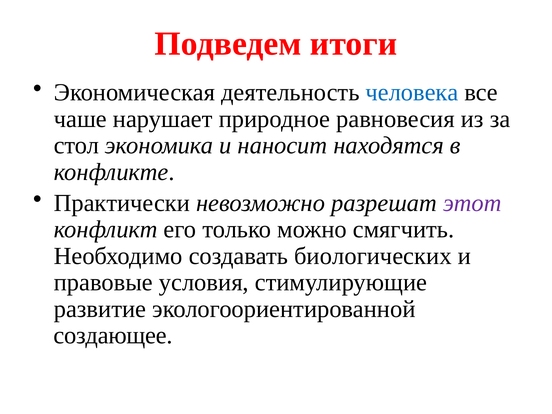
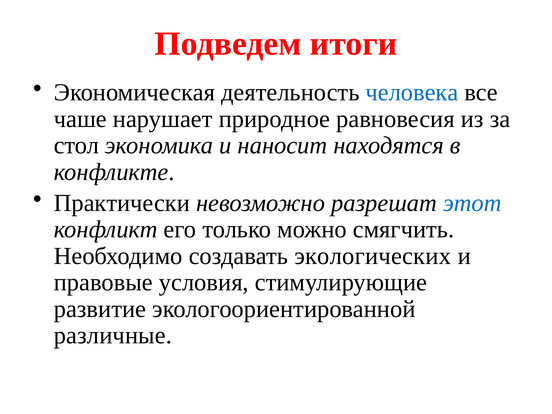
этот colour: purple -> blue
биологических: биологических -> экологических
создающее: создающее -> различные
